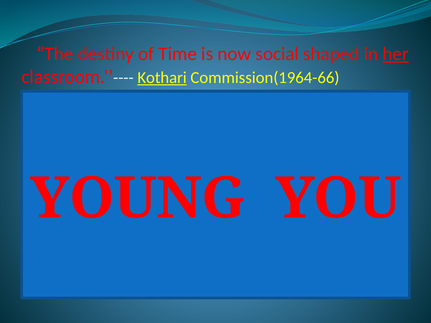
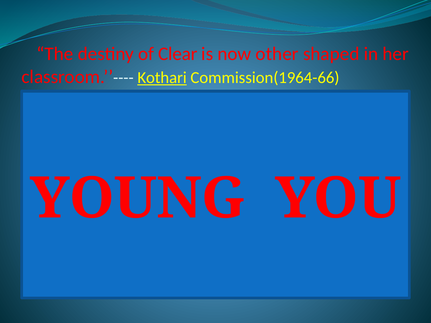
Time: Time -> Clear
social: social -> other
her underline: present -> none
